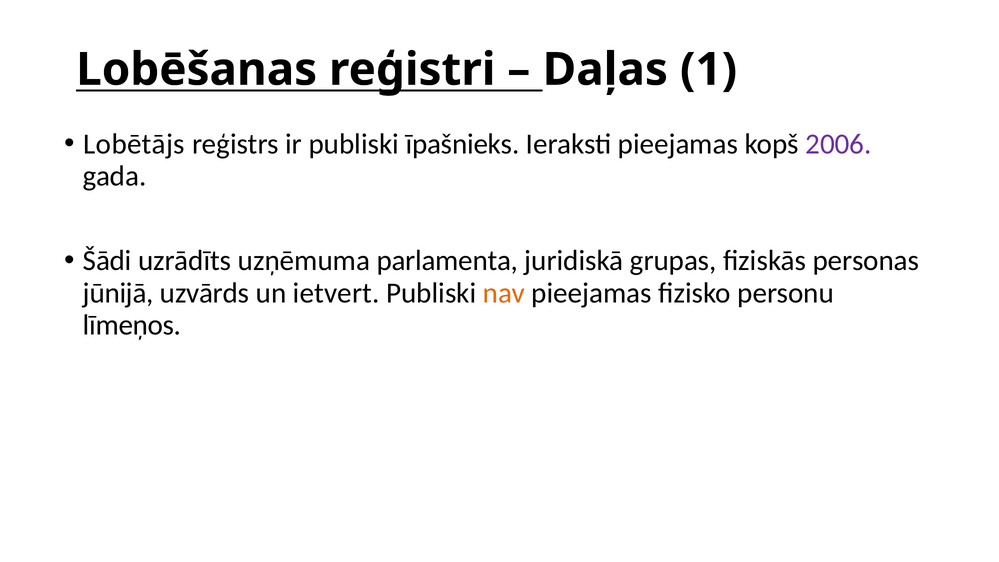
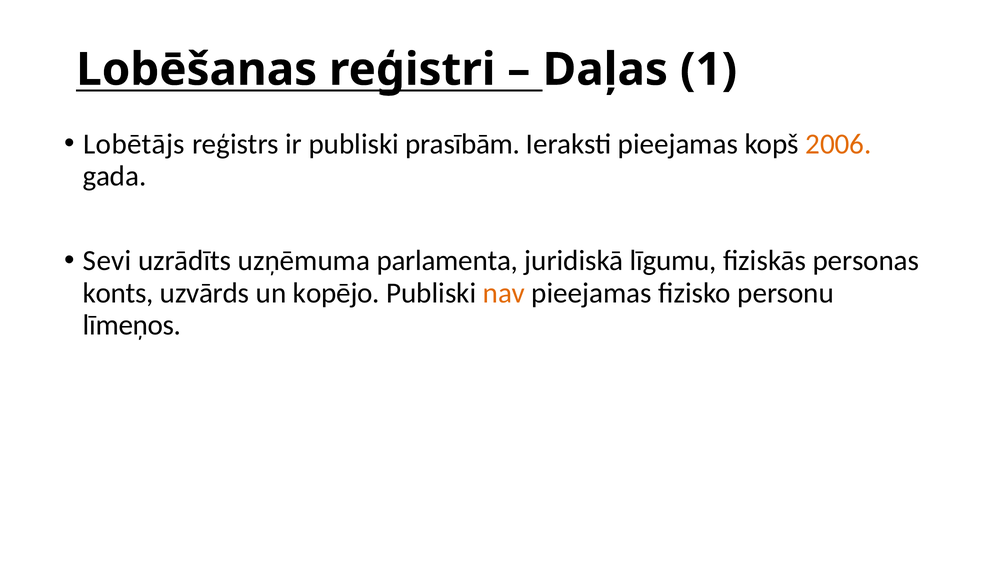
īpašnieks: īpašnieks -> prasībām
2006 colour: purple -> orange
Šādi: Šādi -> Sevi
grupas: grupas -> līgumu
jūnijā: jūnijā -> konts
ietvert: ietvert -> kopējo
